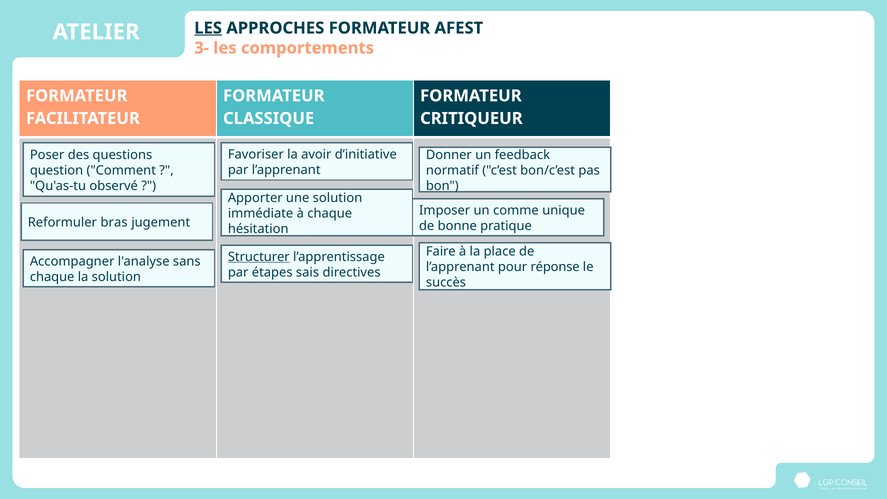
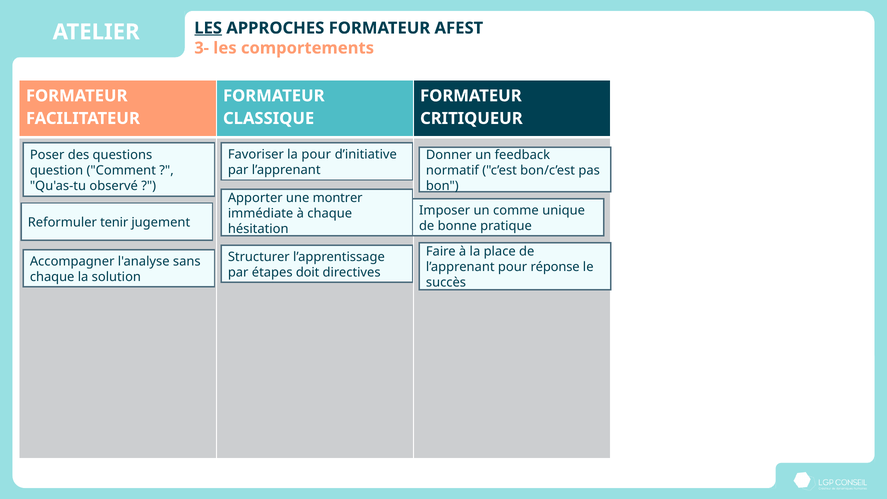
la avoir: avoir -> pour
une solution: solution -> montrer
bras: bras -> tenir
Structurer underline: present -> none
sais: sais -> doit
